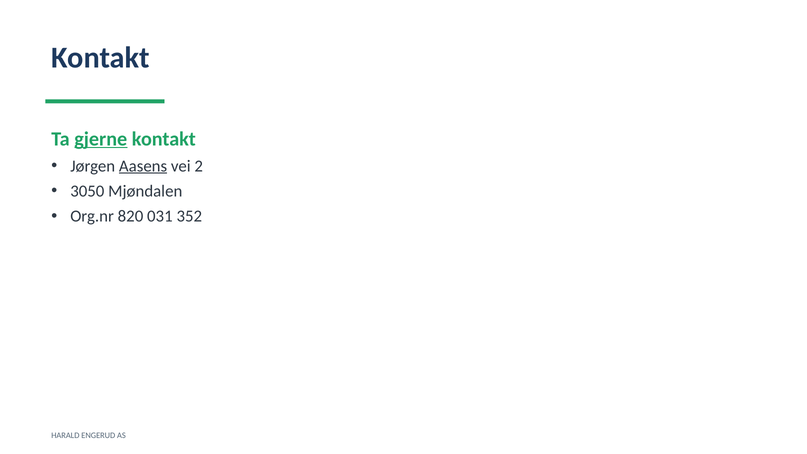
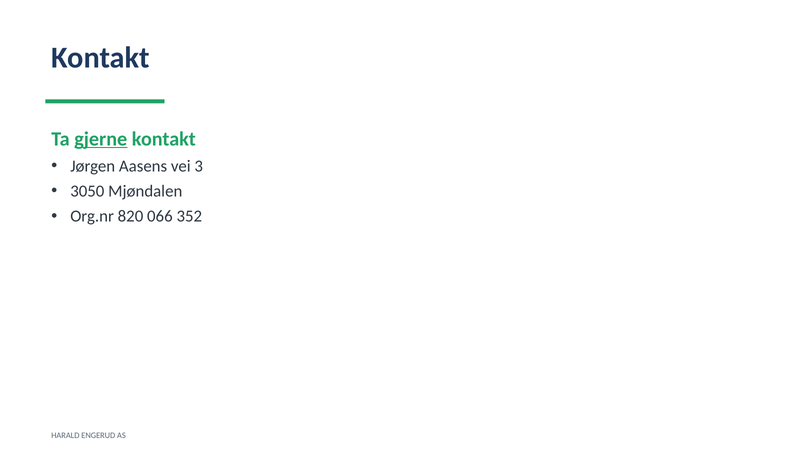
Aasens underline: present -> none
2: 2 -> 3
031: 031 -> 066
